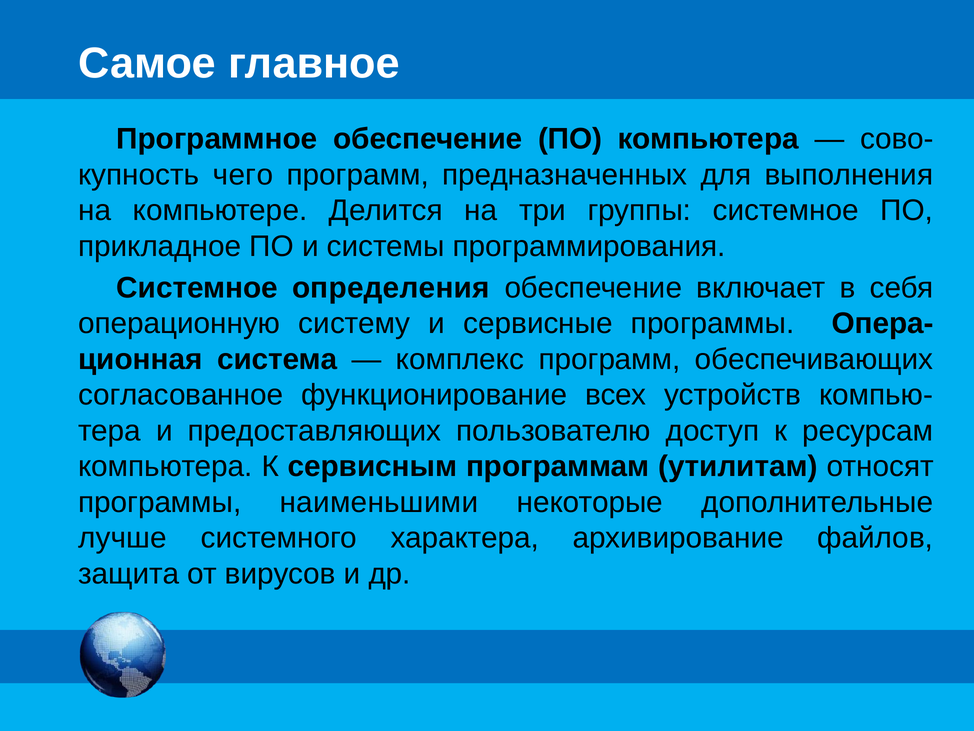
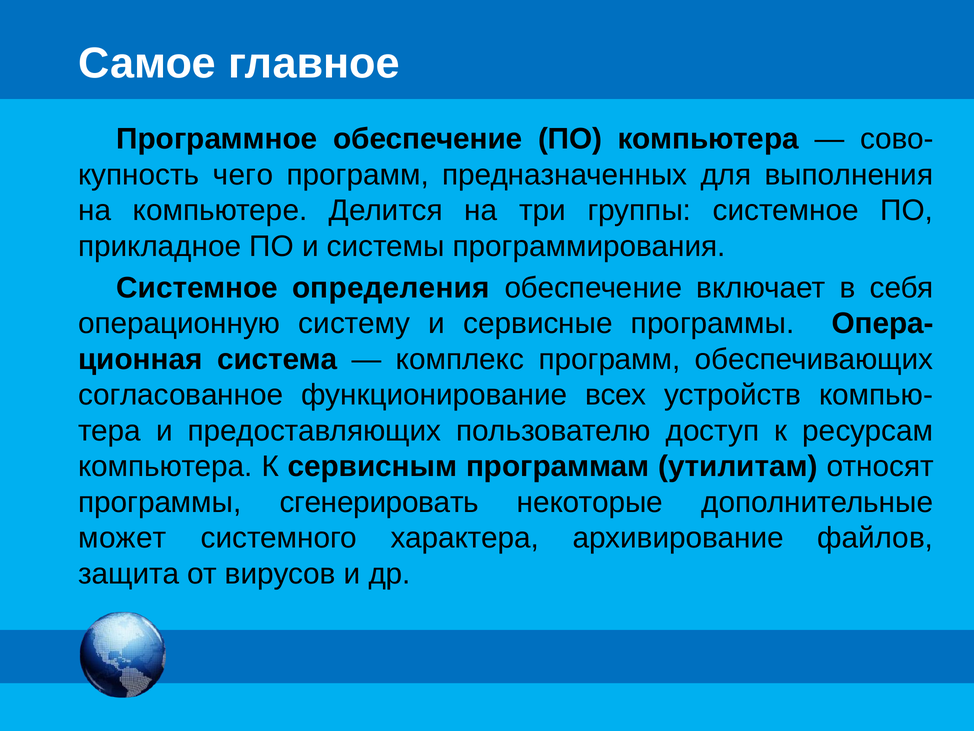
наименьшими: наименьшими -> сгенерировать
лучше: лучше -> может
